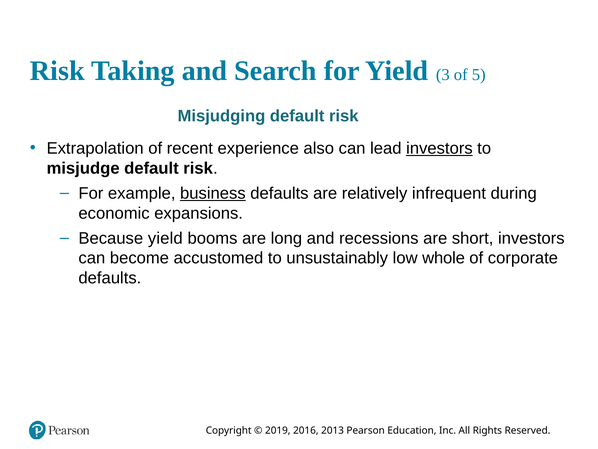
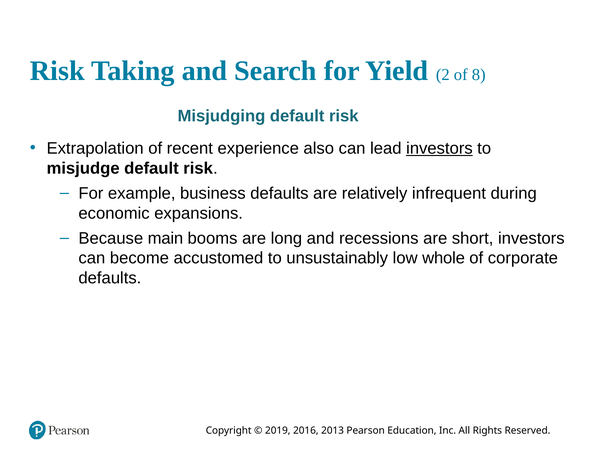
3: 3 -> 2
5: 5 -> 8
business underline: present -> none
Because yield: yield -> main
